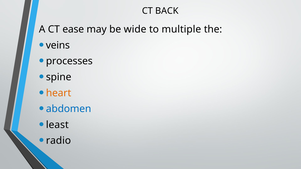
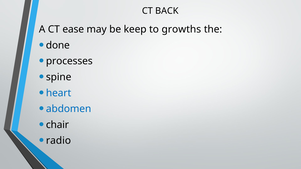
wide: wide -> keep
multiple: multiple -> growths
veins: veins -> done
heart colour: orange -> blue
least: least -> chair
